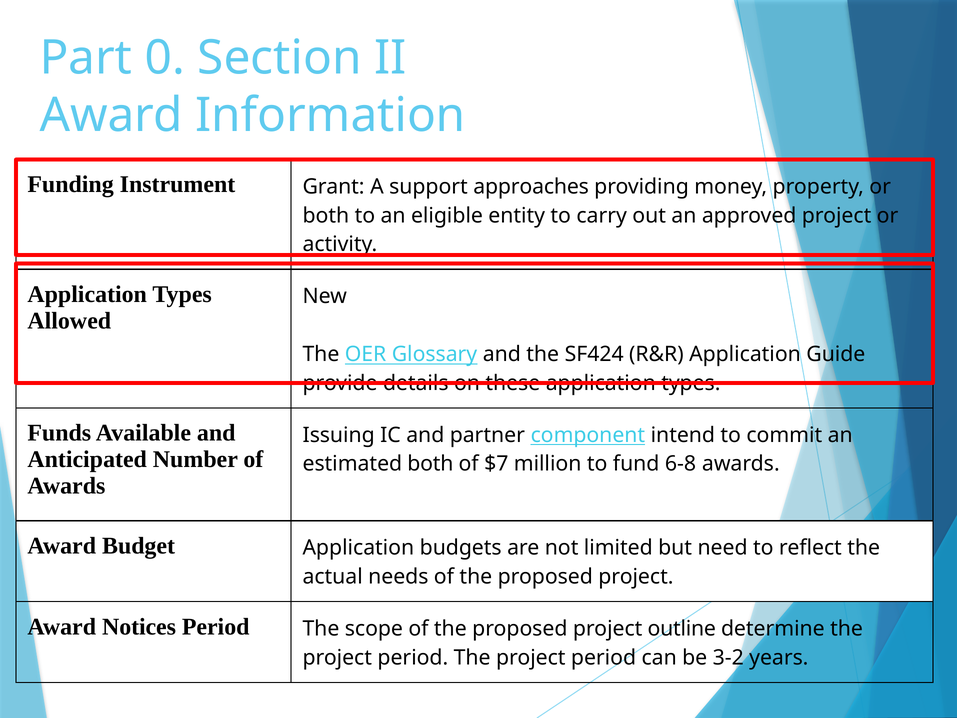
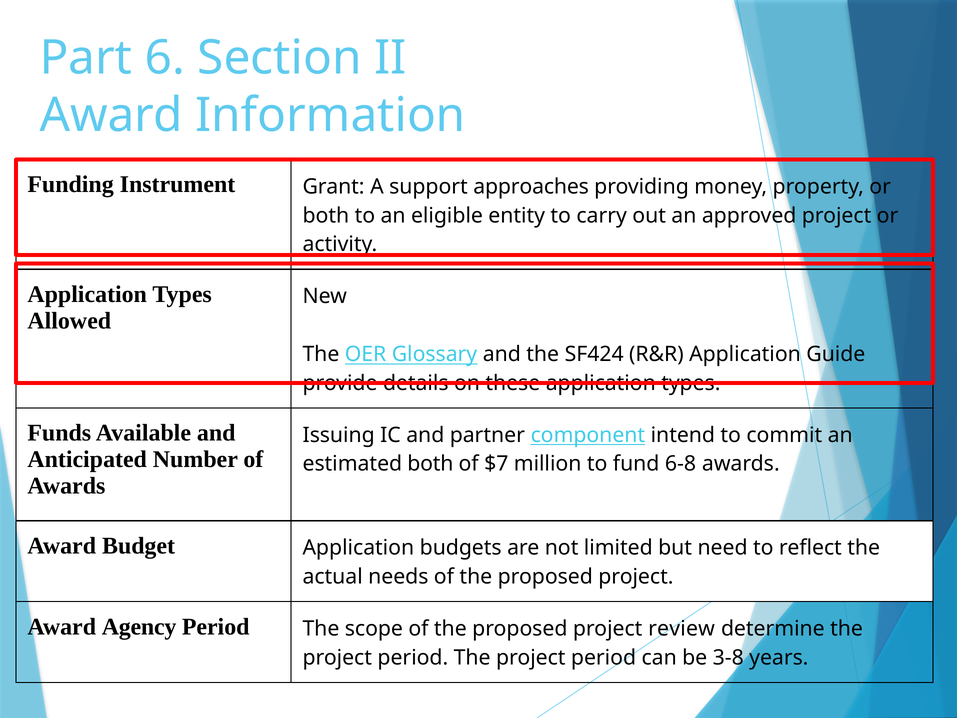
0: 0 -> 6
Notices: Notices -> Agency
outline: outline -> review
3-2: 3-2 -> 3-8
